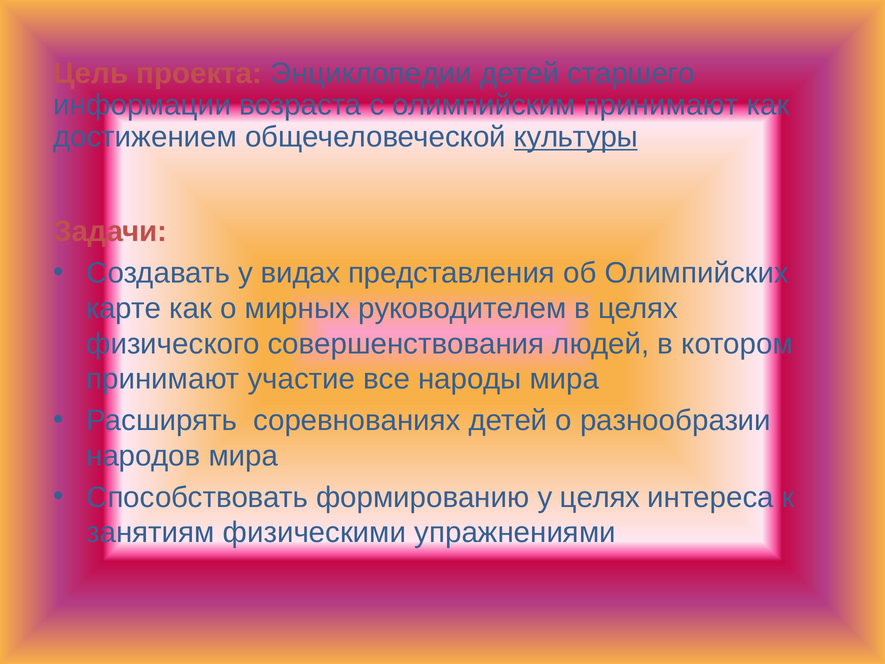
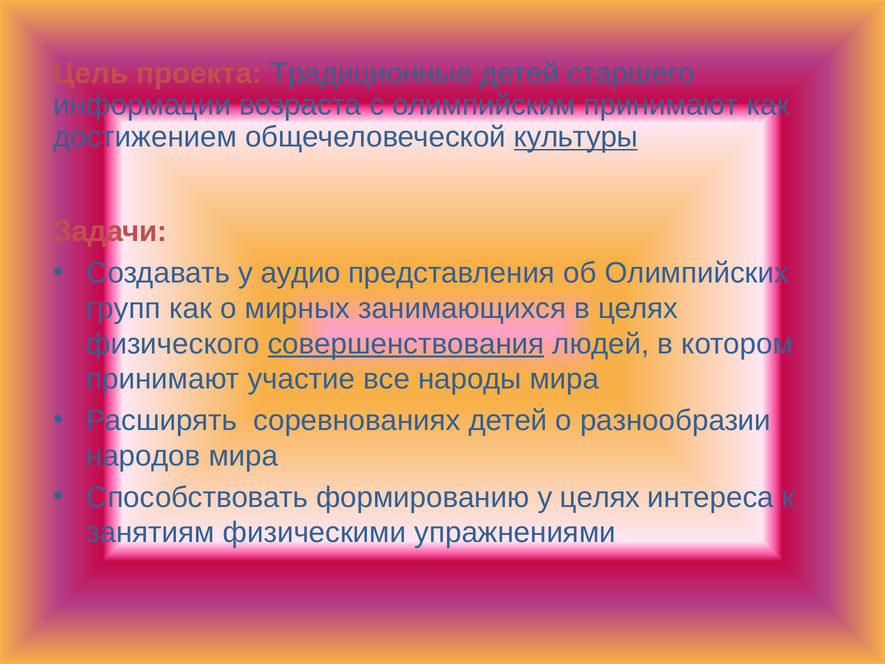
Энциклопедии: Энциклопедии -> Традиционные
видах: видах -> аудио
карте: карте -> групп
руководителем: руководителем -> занимающихся
совершенствования underline: none -> present
